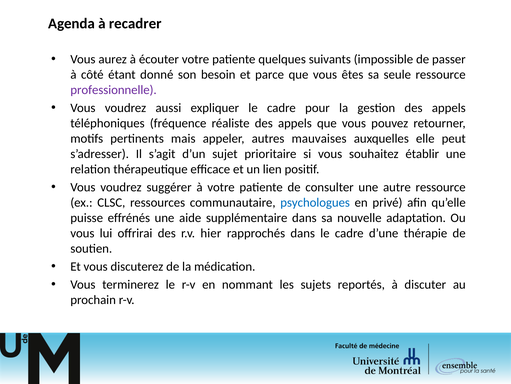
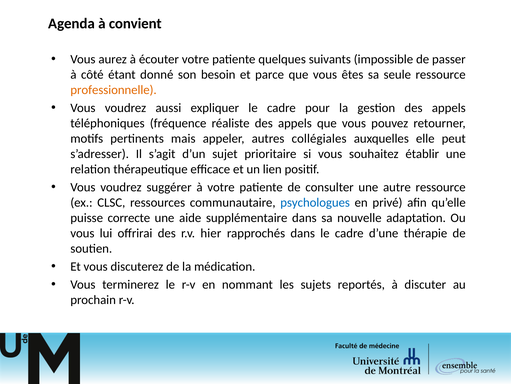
recadrer: recadrer -> convient
professionnelle colour: purple -> orange
mauvaises: mauvaises -> collégiales
effrénés: effrénés -> correcte
